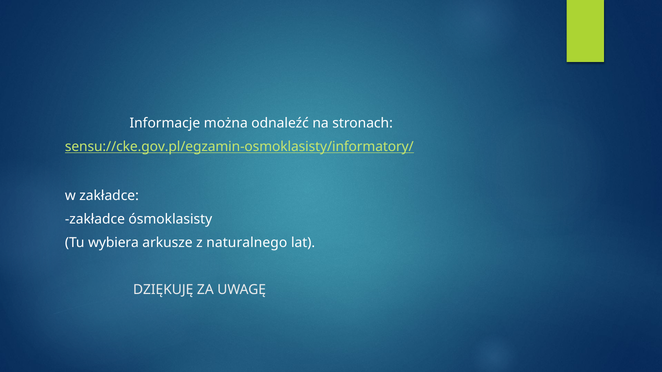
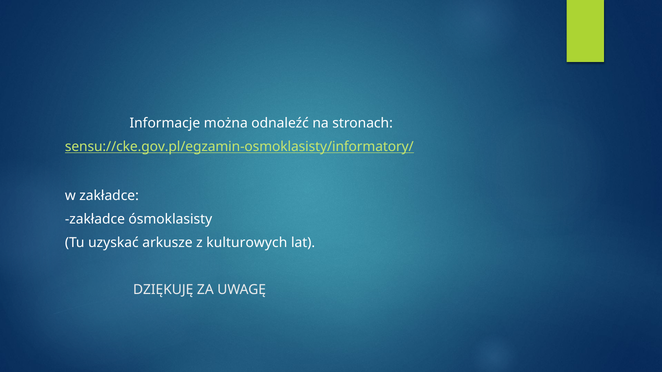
wybiera: wybiera -> uzyskać
naturalnego: naturalnego -> kulturowych
